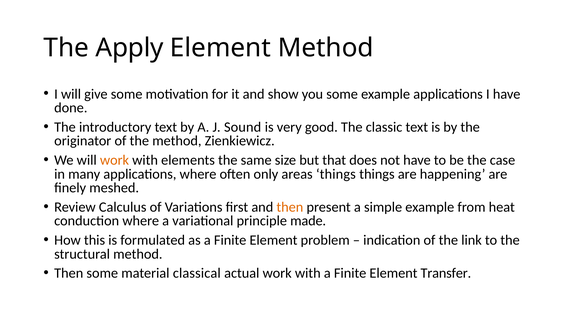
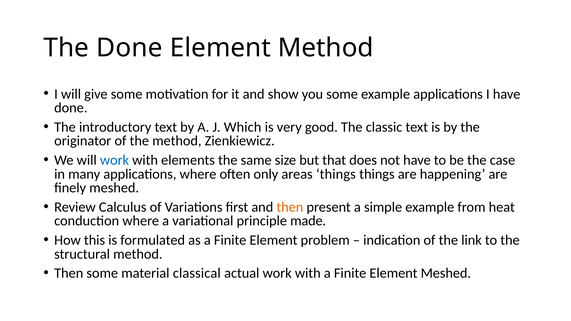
The Apply: Apply -> Done
Sound: Sound -> Which
work at (114, 160) colour: orange -> blue
Element Transfer: Transfer -> Meshed
